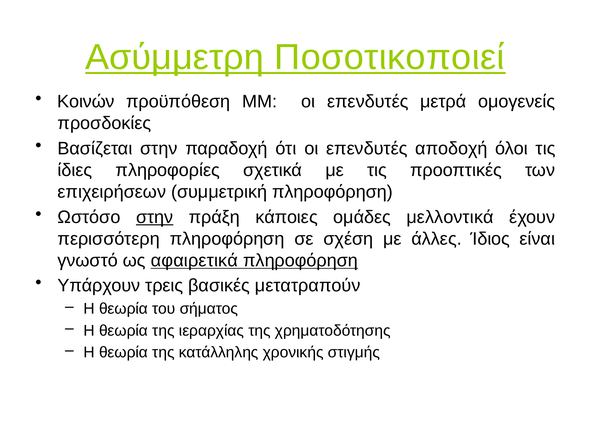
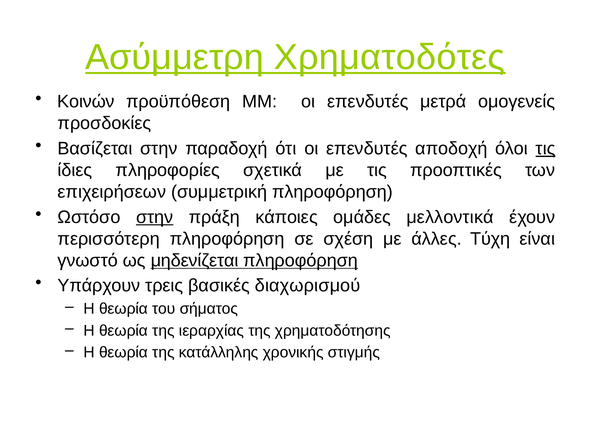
Ποσοτικοποιεί: Ποσοτικοποιεί -> Χρηματοδότες
τις at (545, 149) underline: none -> present
Ίδιος: Ίδιος -> Τύχη
αφαιρετικά: αφαιρετικά -> μηδενίζεται
μετατραπούν: μετατραπούν -> διαχωρισμού
